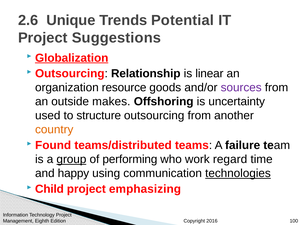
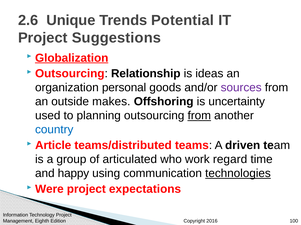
linear: linear -> ideas
resource: resource -> personal
structure: structure -> planning
from at (199, 116) underline: none -> present
country colour: orange -> blue
Found: Found -> Article
failure: failure -> driven
group underline: present -> none
performing: performing -> articulated
Child: Child -> Were
emphasizing: emphasizing -> expectations
